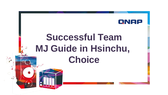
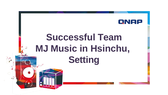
Guide: Guide -> Music
Choice: Choice -> Setting
